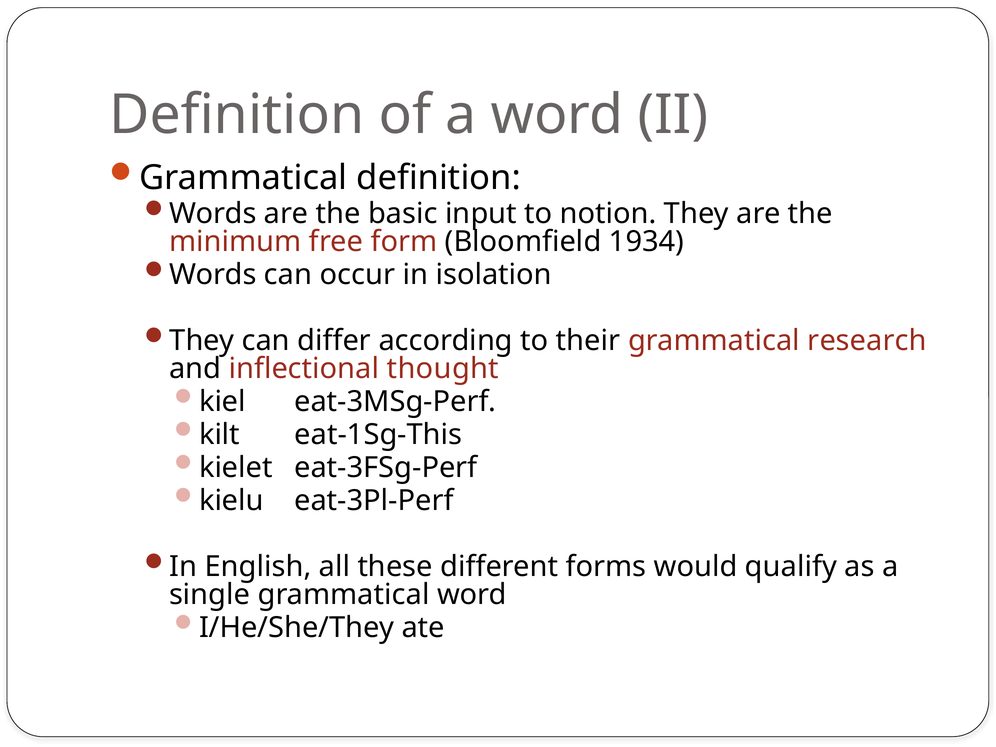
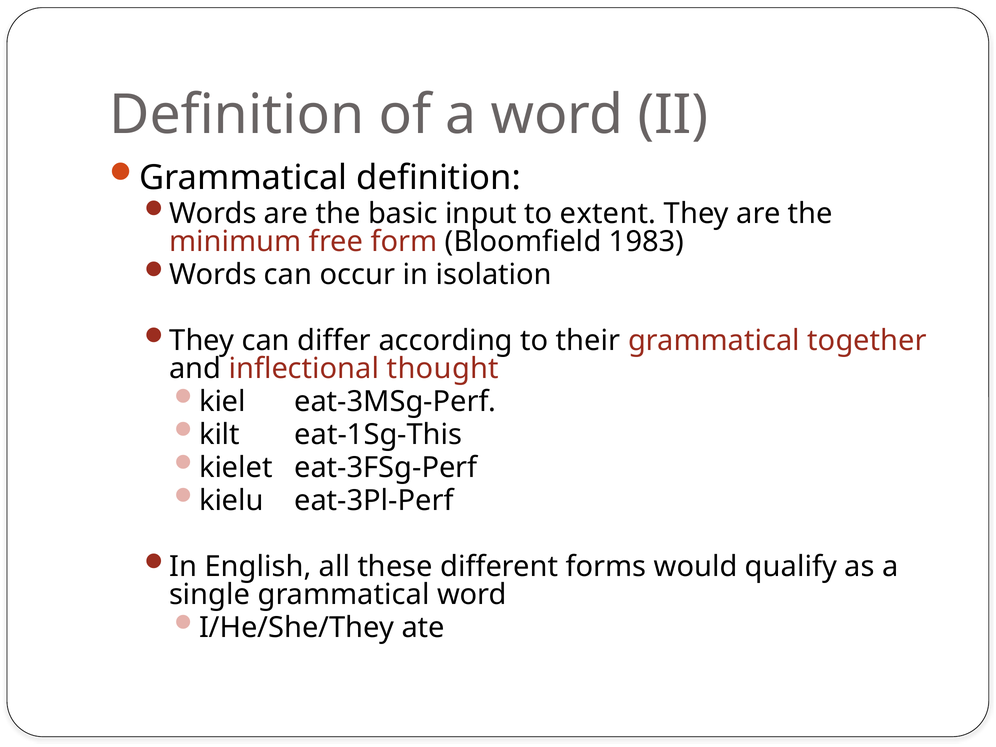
notion: notion -> extent
1934: 1934 -> 1983
research: research -> together
